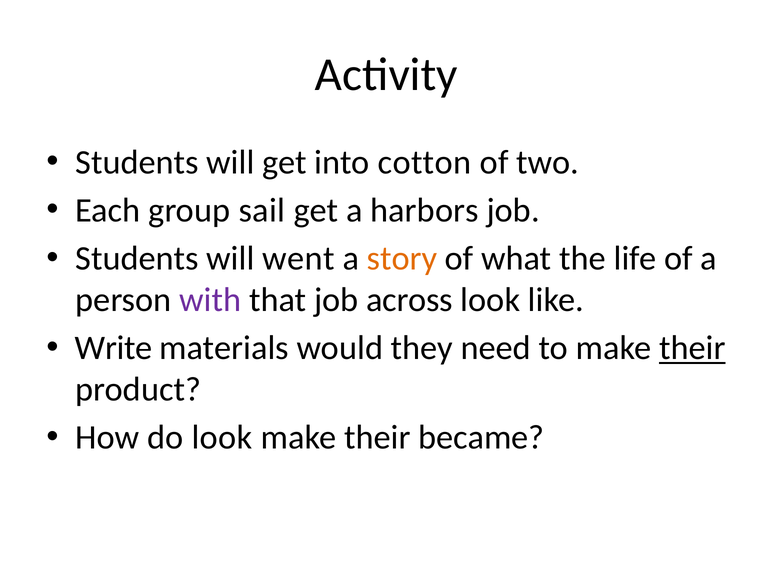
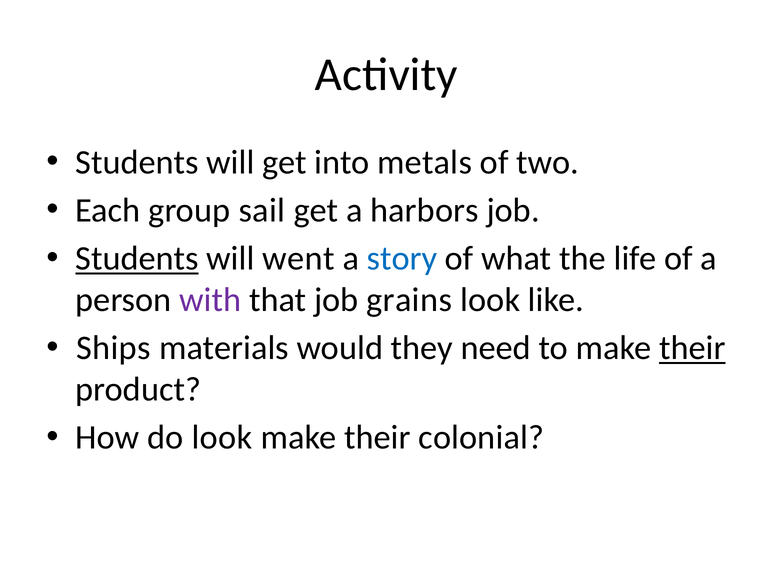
cotton: cotton -> metals
Students at (137, 258) underline: none -> present
story colour: orange -> blue
across: across -> grains
Write: Write -> Ships
became: became -> colonial
